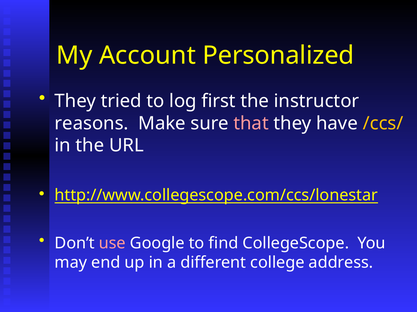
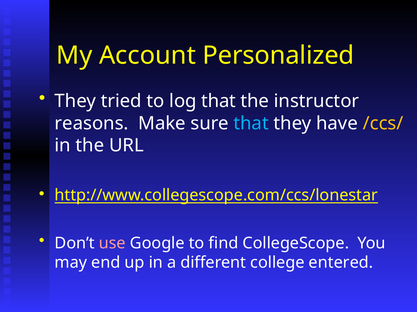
log first: first -> that
that at (251, 124) colour: pink -> light blue
address: address -> entered
